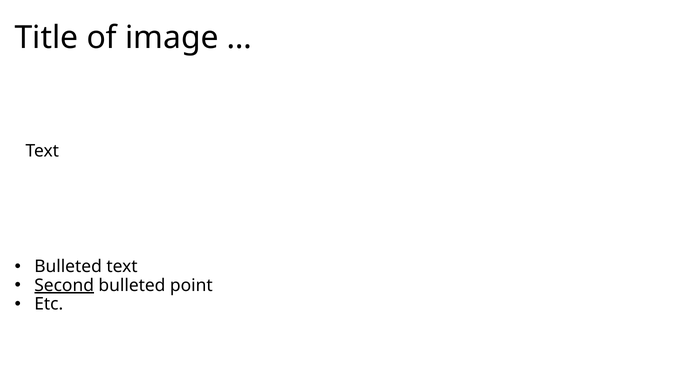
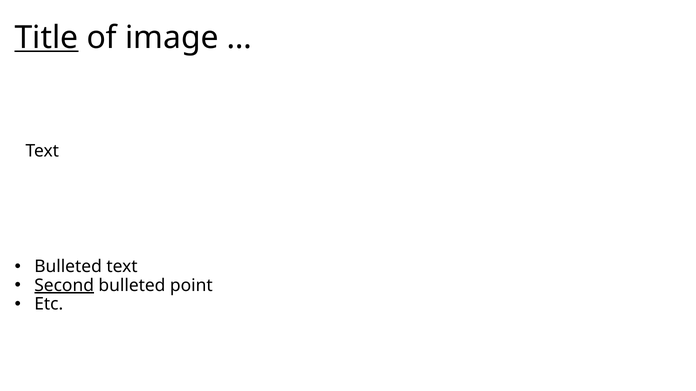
Title underline: none -> present
